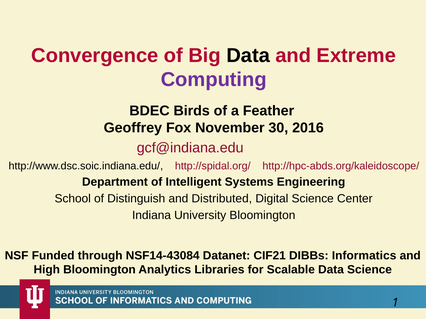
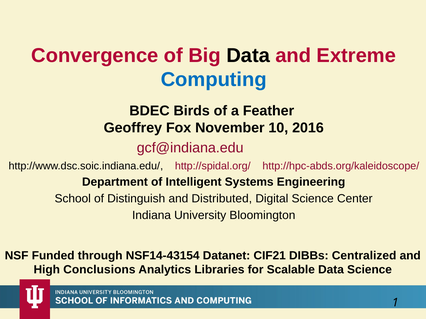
Computing colour: purple -> blue
30: 30 -> 10
NSF14-43084: NSF14-43084 -> NSF14-43154
Informatics: Informatics -> Centralized
High Bloomington: Bloomington -> Conclusions
